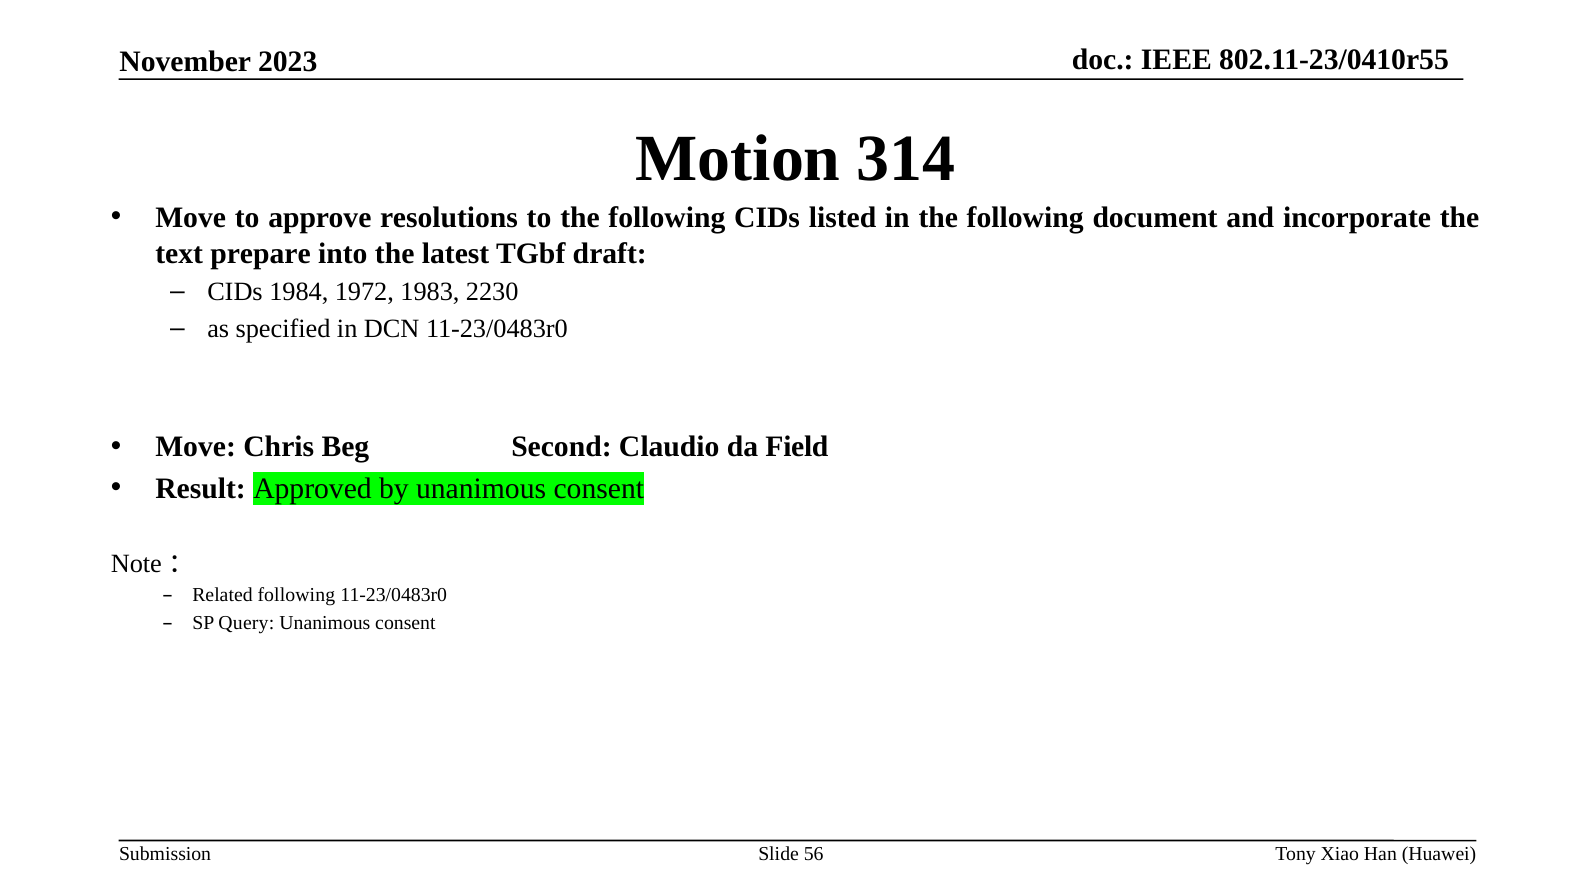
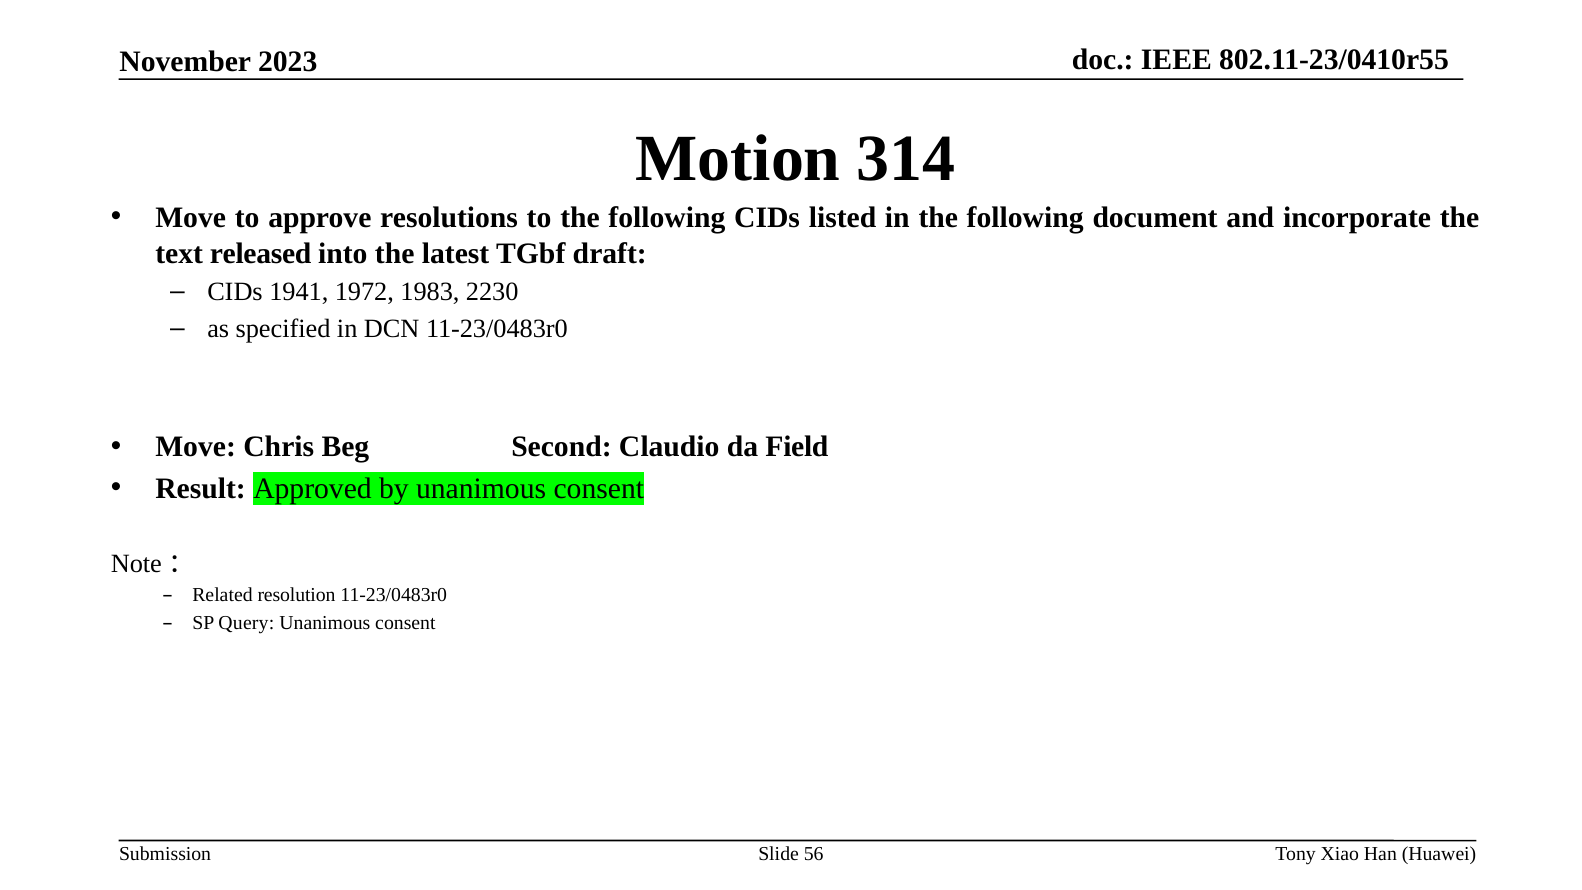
prepare: prepare -> released
1984: 1984 -> 1941
Related following: following -> resolution
